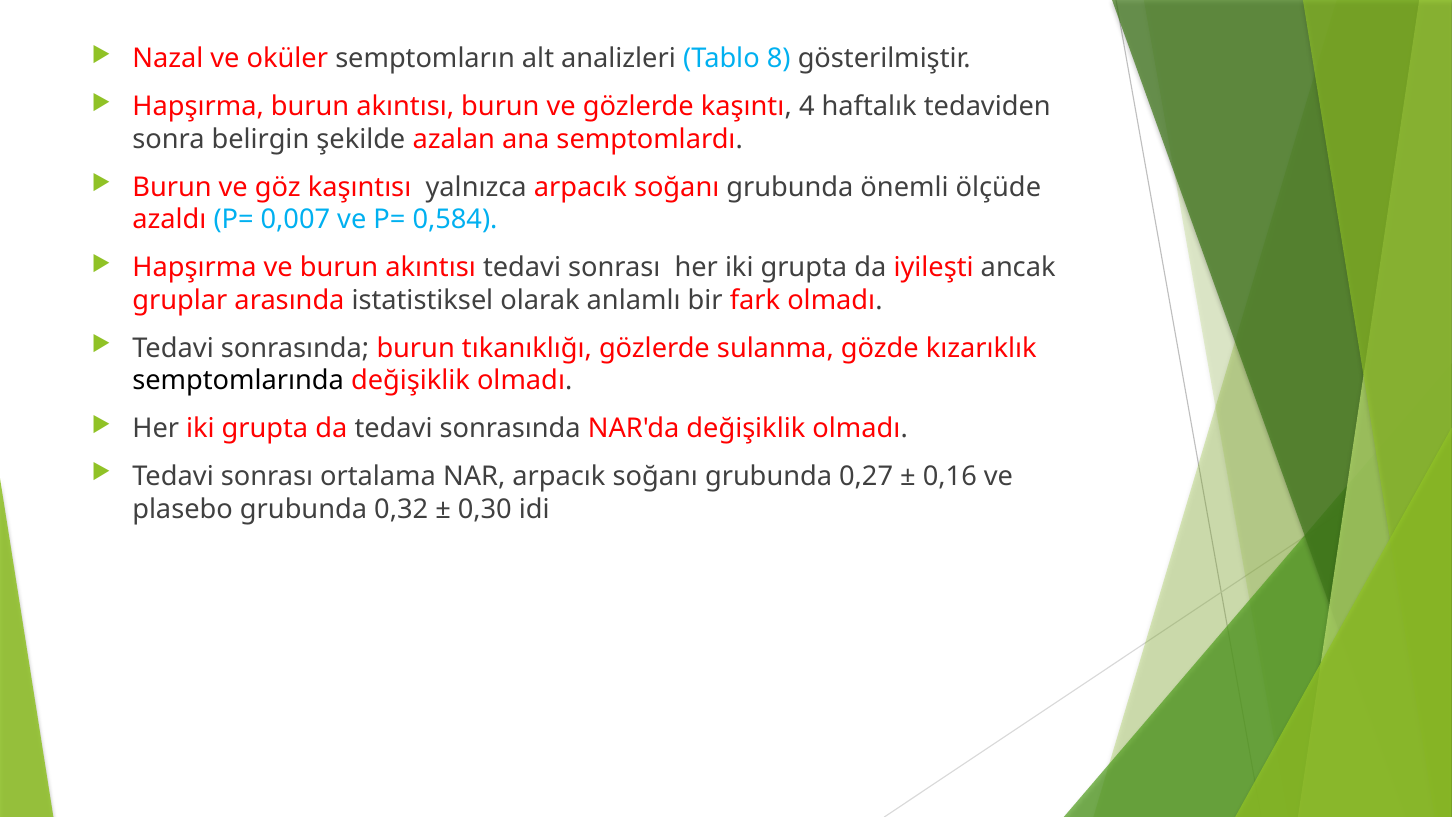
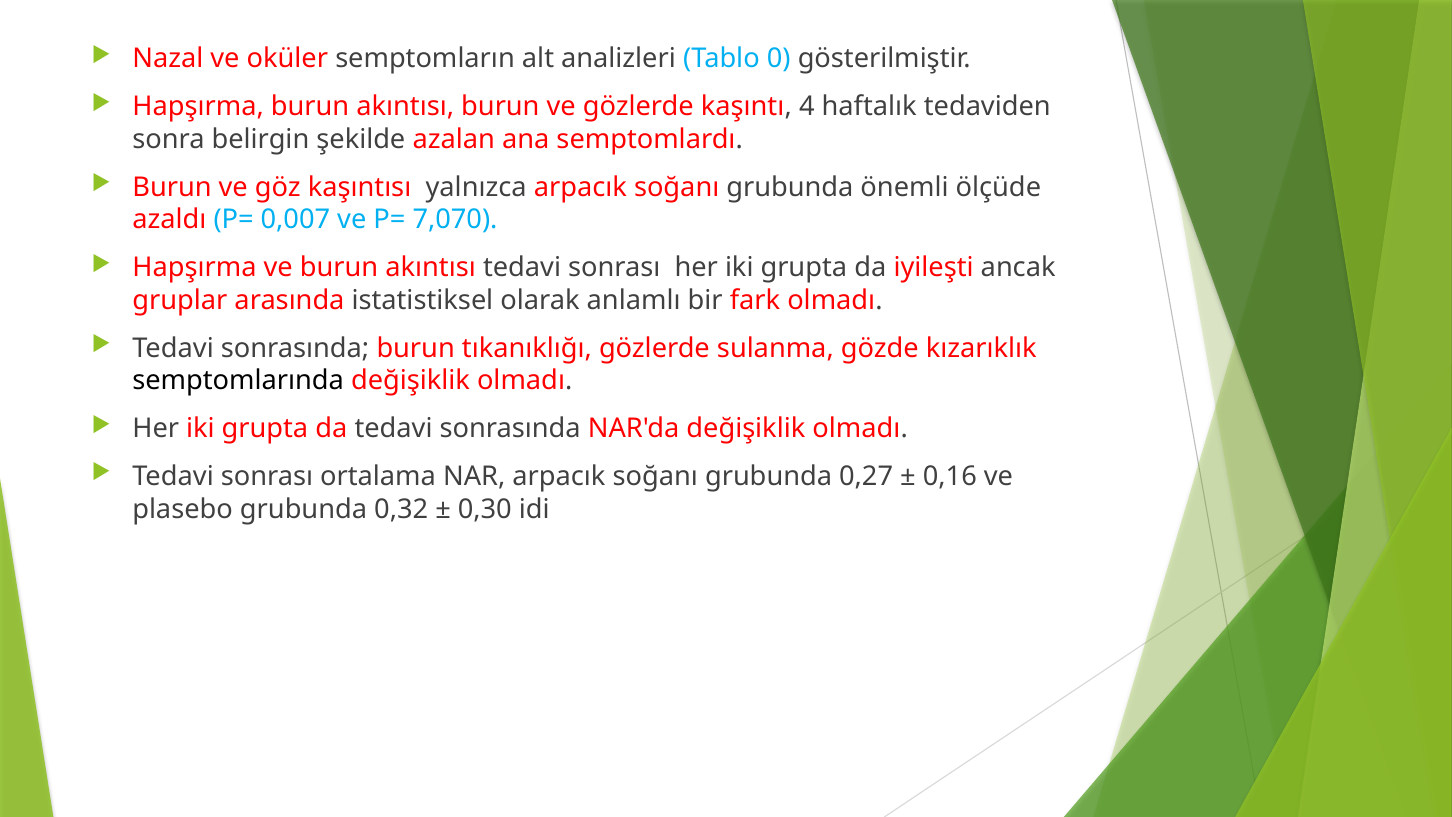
8: 8 -> 0
0,584: 0,584 -> 7,070
